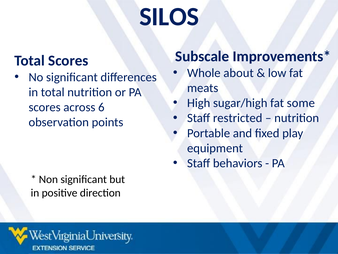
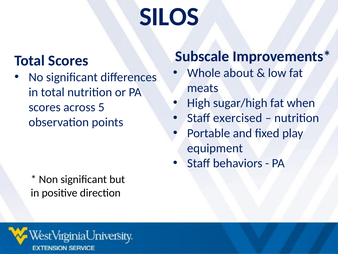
some: some -> when
6: 6 -> 5
restricted: restricted -> exercised
